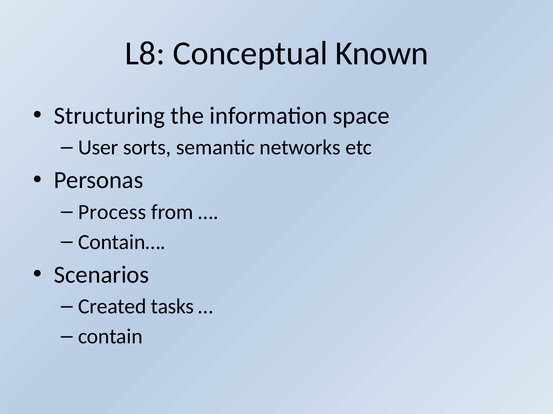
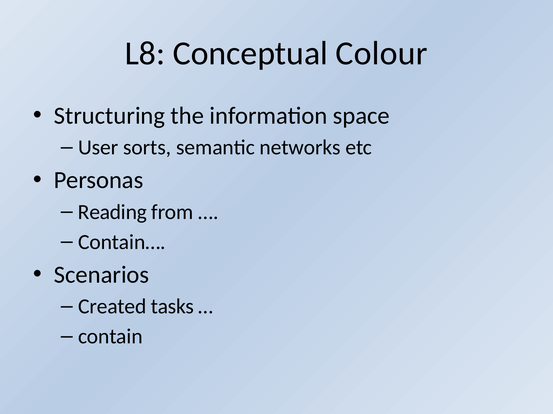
Known: Known -> Colour
Process: Process -> Reading
